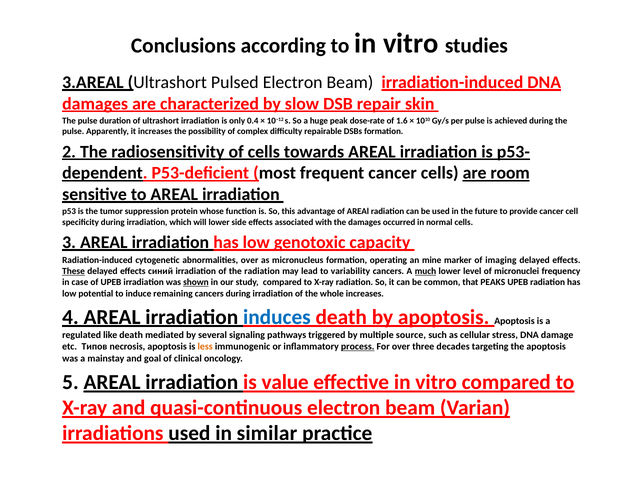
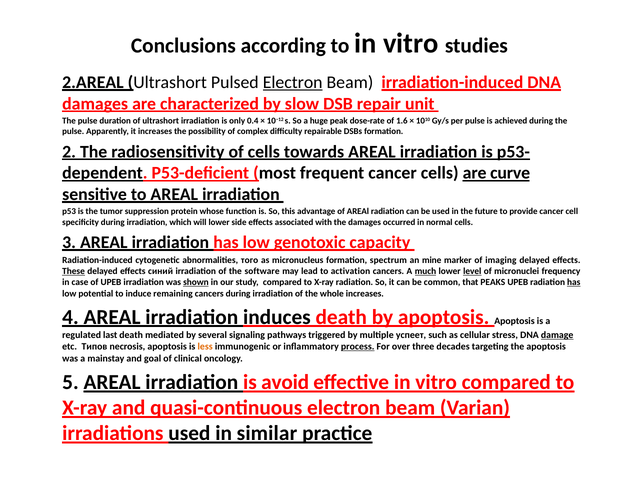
3.AREAL: 3.AREAL -> 2.AREAL
Electron at (293, 82) underline: none -> present
skin: skin -> unit
room: room -> curve
abnormalities over: over -> того
operating: operating -> spectrum
the radiation: radiation -> software
variability: variability -> activation
level underline: none -> present
has at (574, 282) underline: none -> present
induces colour: blue -> black
like: like -> last
source: source -> успеет
damage underline: none -> present
value: value -> avoid
